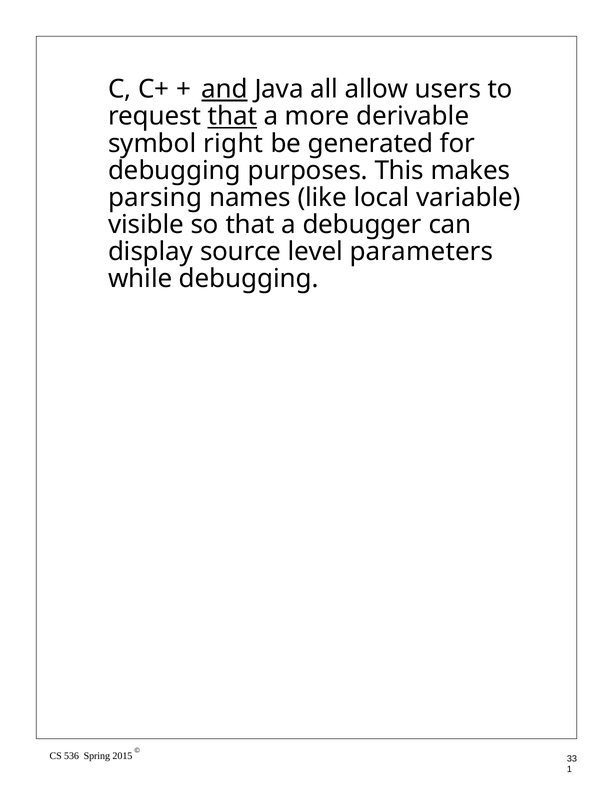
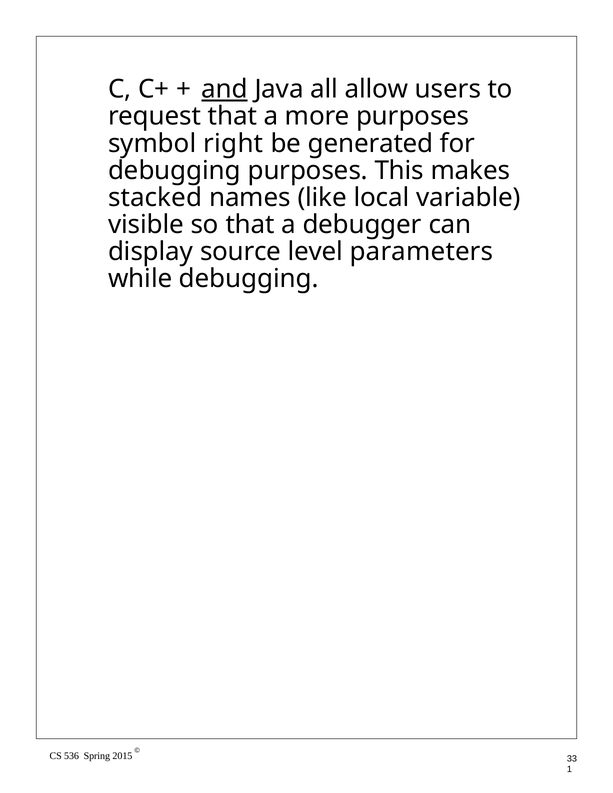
that at (232, 116) underline: present -> none
more derivable: derivable -> purposes
parsing: parsing -> stacked
